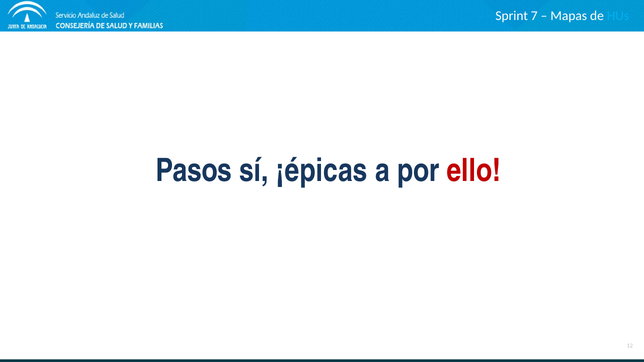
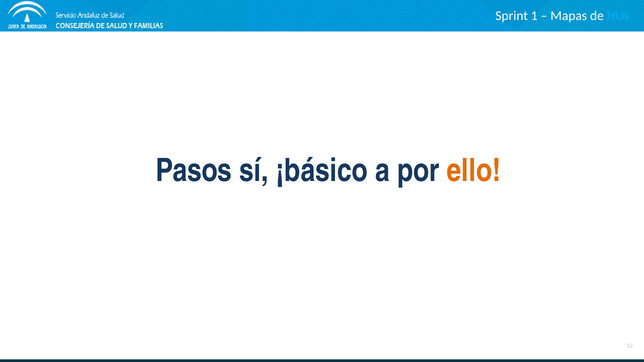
7: 7 -> 1
¡épicas: ¡épicas -> ¡básico
ello colour: red -> orange
